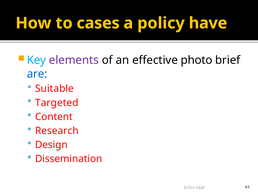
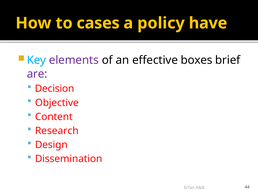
photo: photo -> boxes
are colour: blue -> purple
Suitable: Suitable -> Decision
Targeted: Targeted -> Objective
